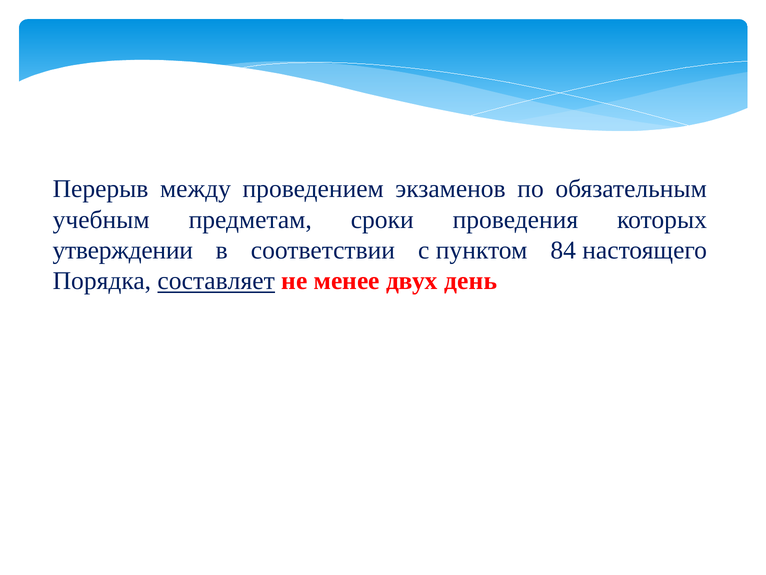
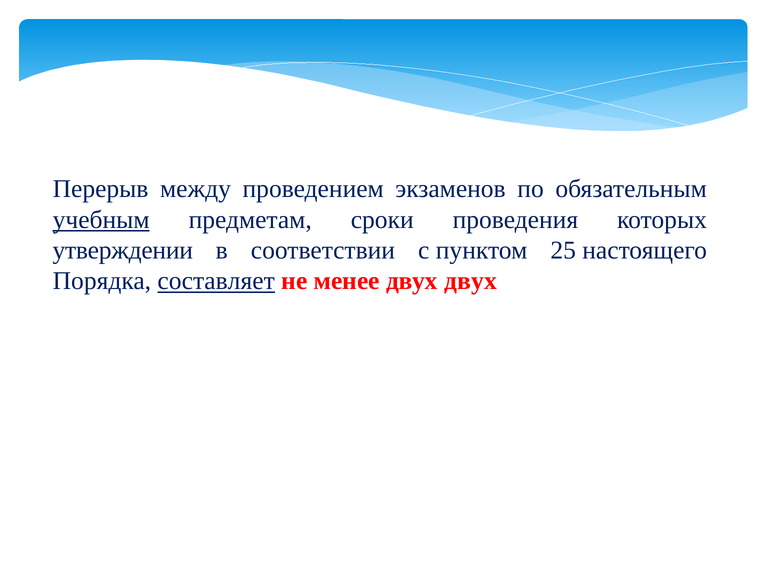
учебным underline: none -> present
84: 84 -> 25
двух день: день -> двух
